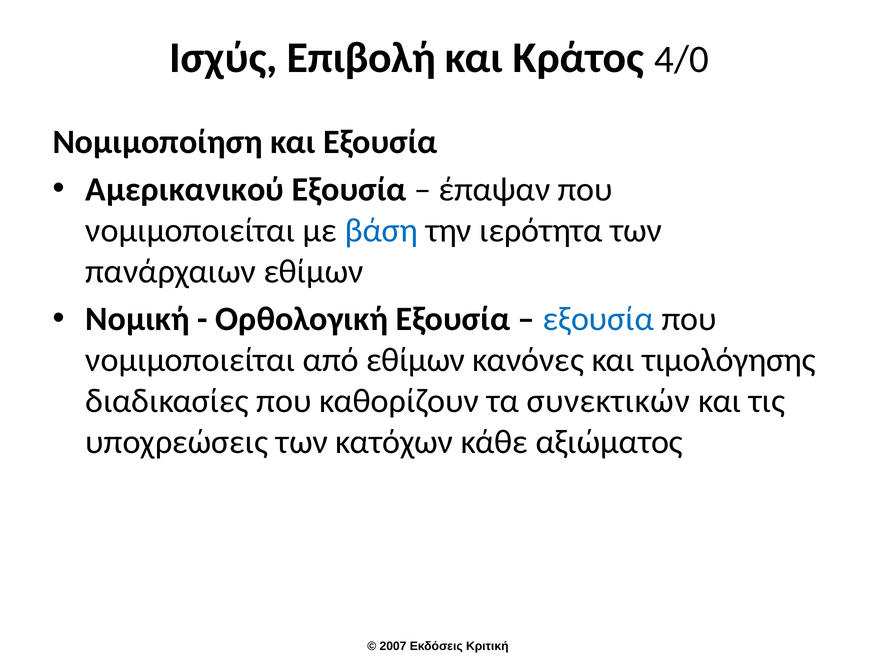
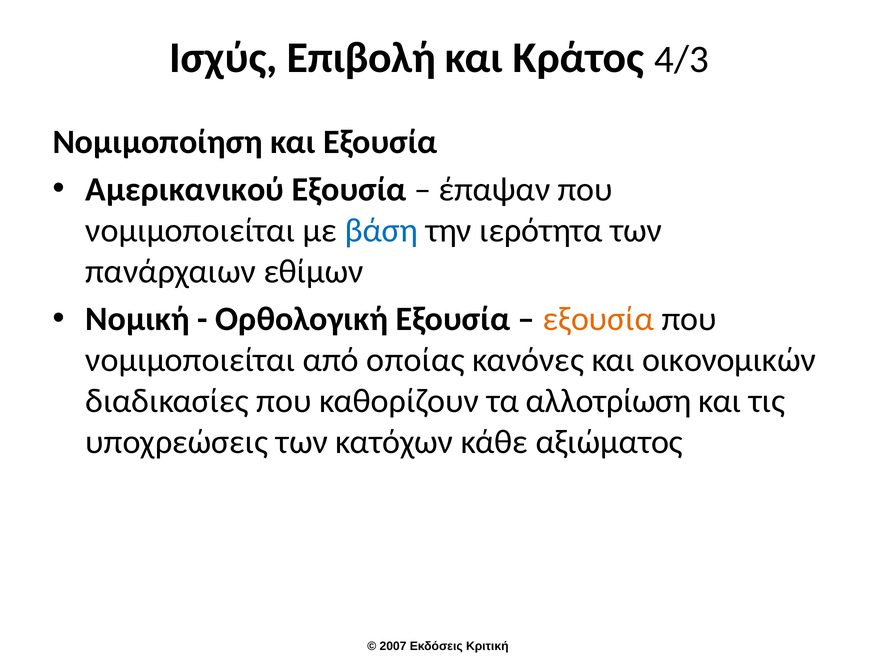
4/0: 4/0 -> 4/3
εξουσία at (598, 319) colour: blue -> orange
από εθίμων: εθίμων -> οποίας
τιμολόγησης: τιμολόγησης -> οικονομικών
συνεκτικών: συνεκτικών -> αλλοτρίωση
